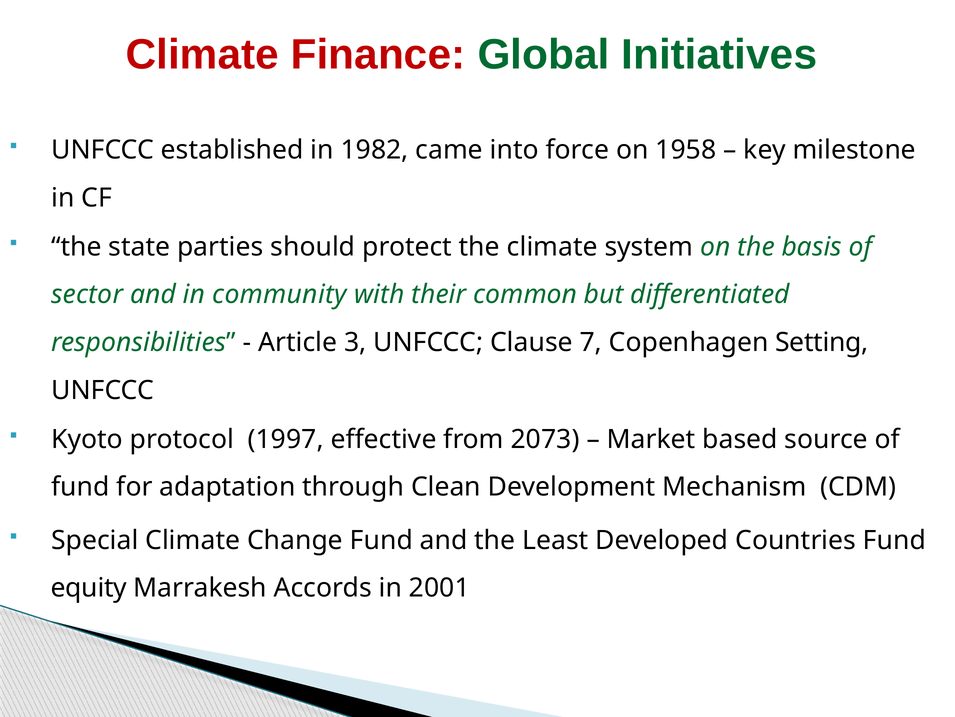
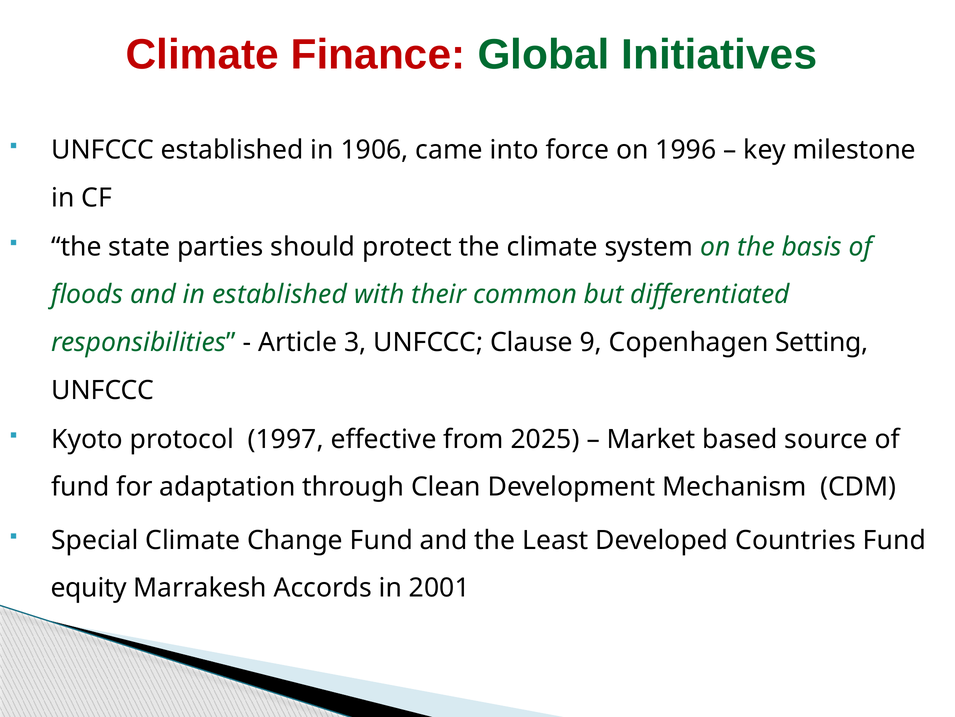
1982: 1982 -> 1906
1958: 1958 -> 1996
sector: sector -> floods
in community: community -> established
7: 7 -> 9
2073: 2073 -> 2025
